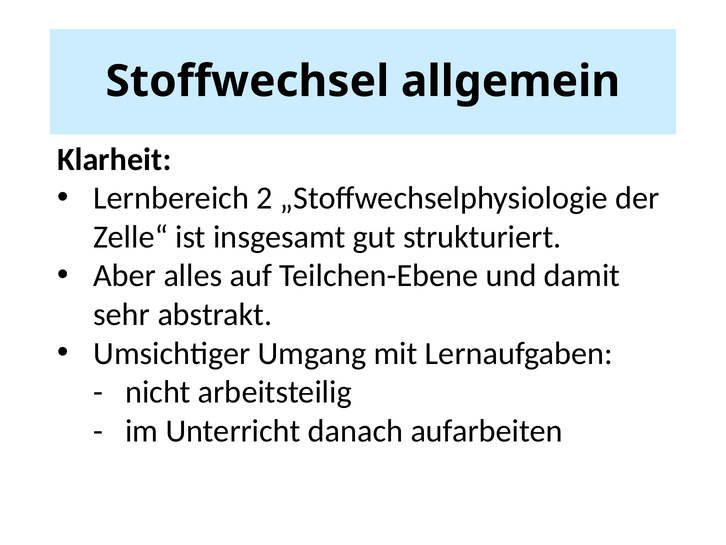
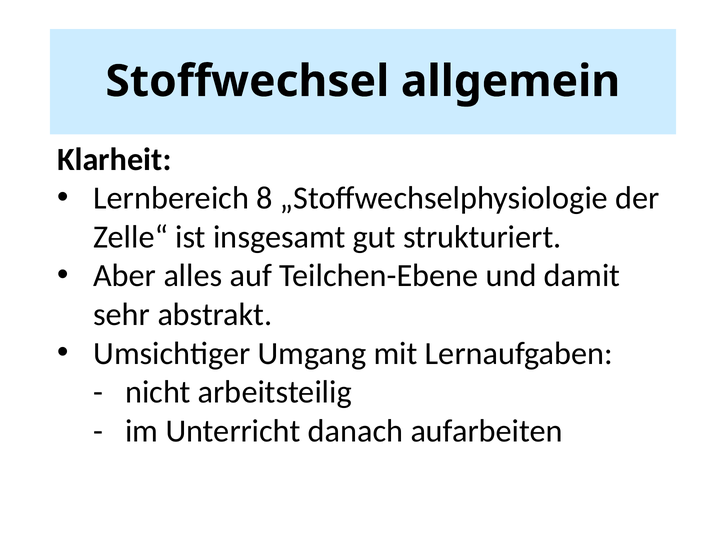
2: 2 -> 8
